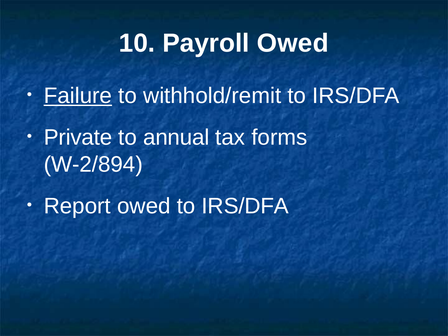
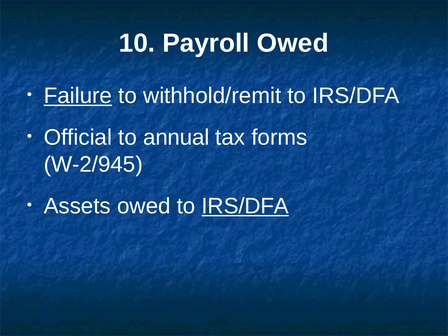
Private: Private -> Official
W-2/894: W-2/894 -> W-2/945
Report: Report -> Assets
IRS/DFA at (245, 206) underline: none -> present
